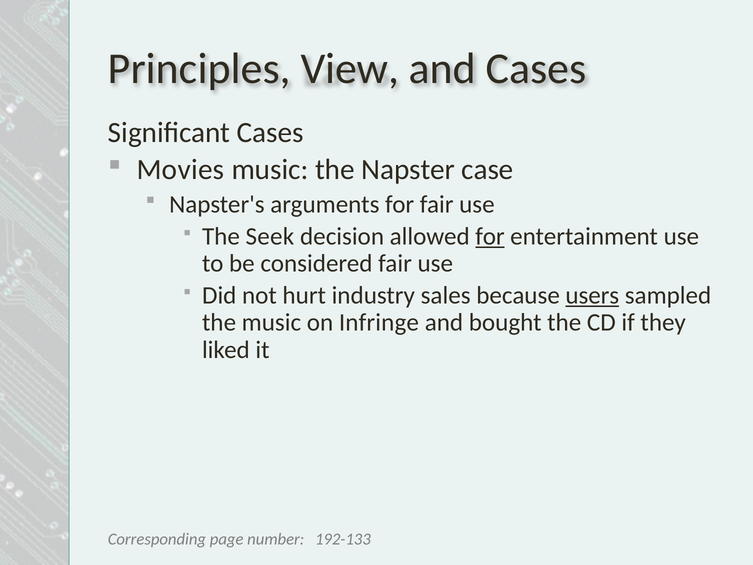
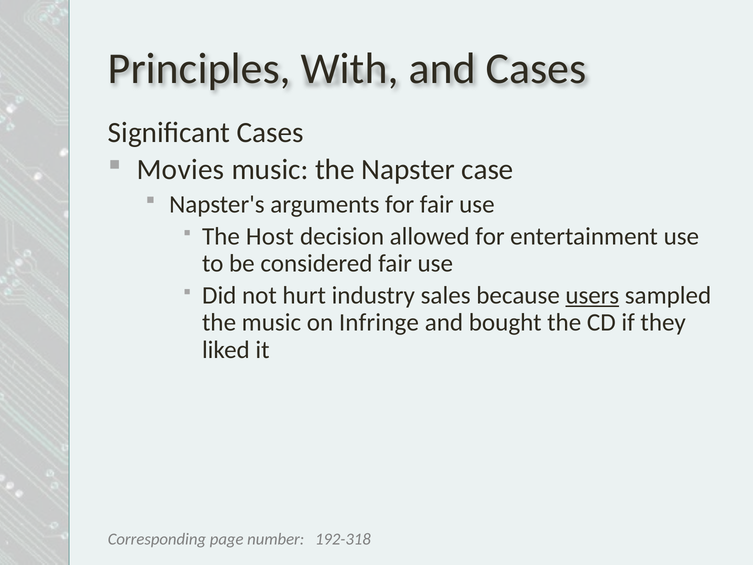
View: View -> With
Seek: Seek -> Host
for at (490, 236) underline: present -> none
192-133: 192-133 -> 192-318
